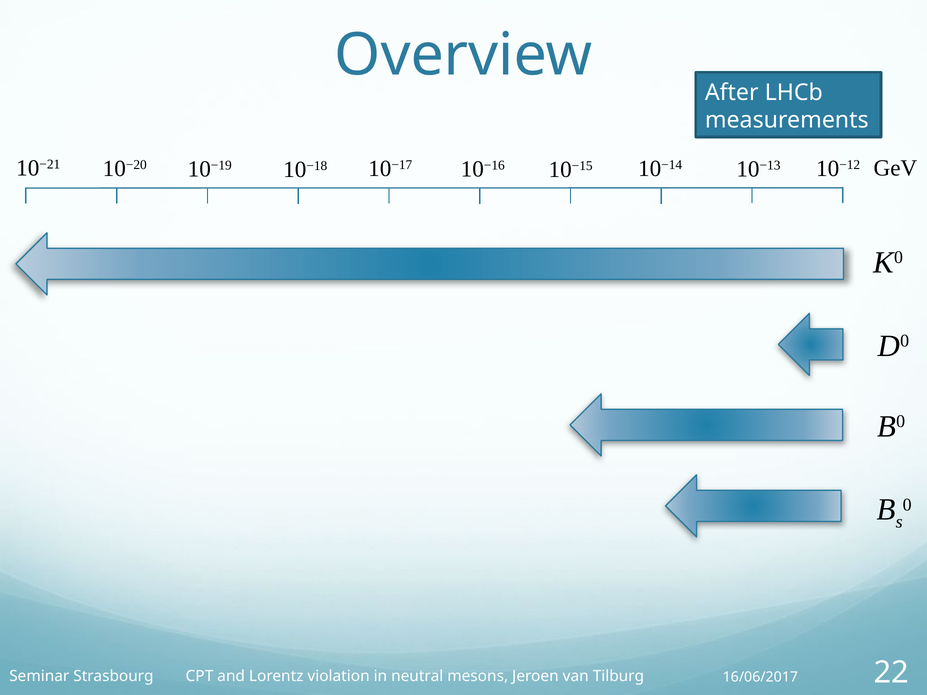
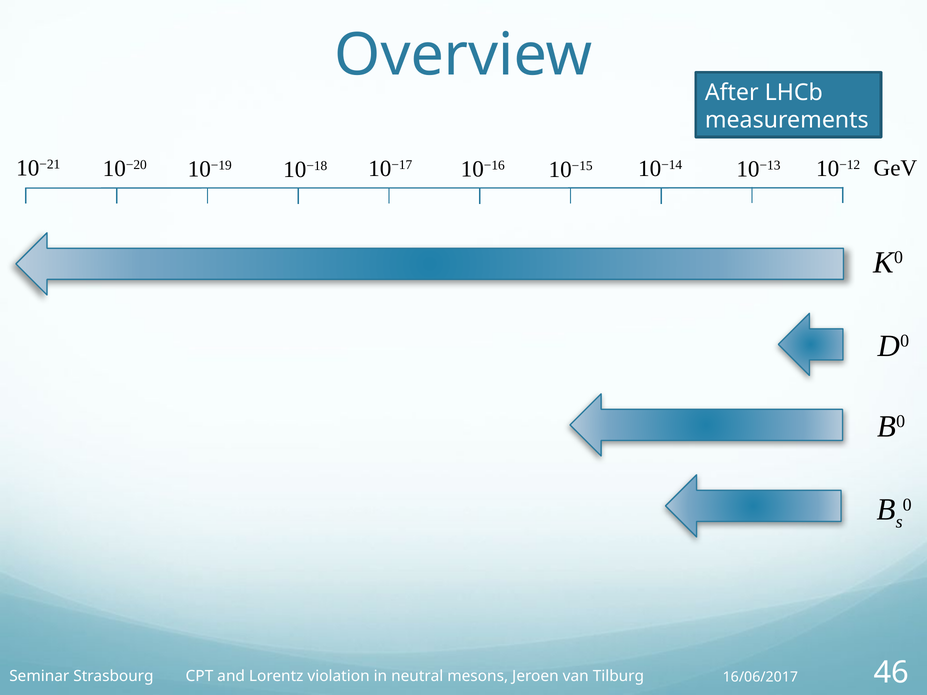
22: 22 -> 46
